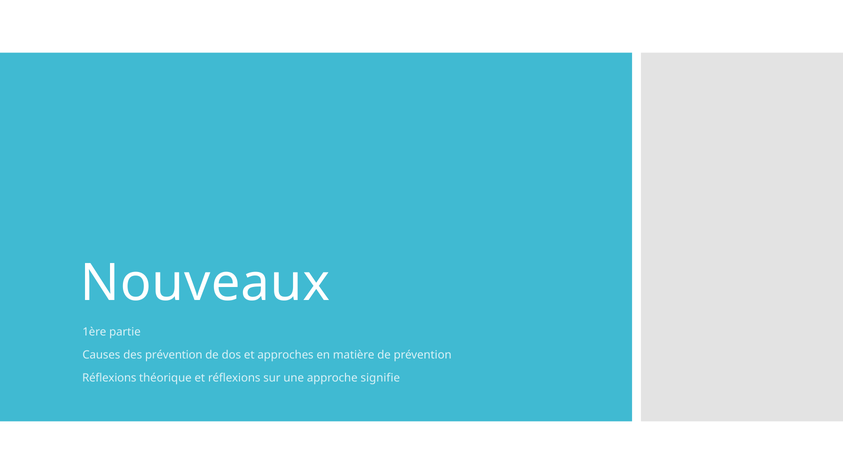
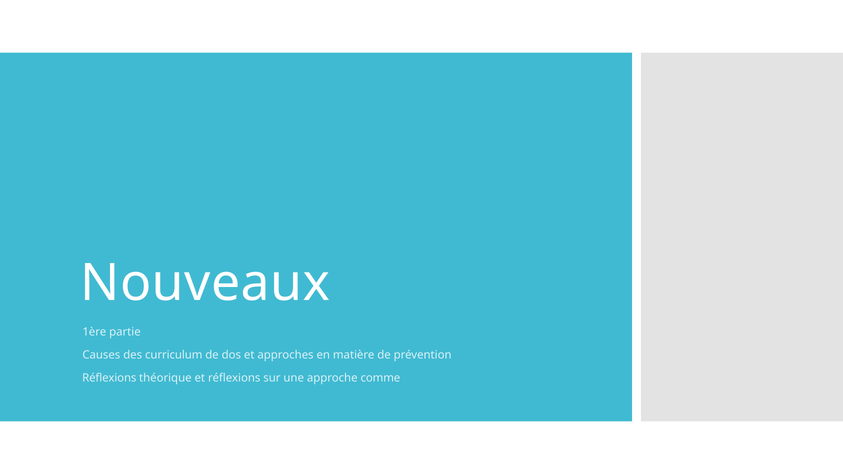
des prévention: prévention -> curriculum
signifie: signifie -> comme
